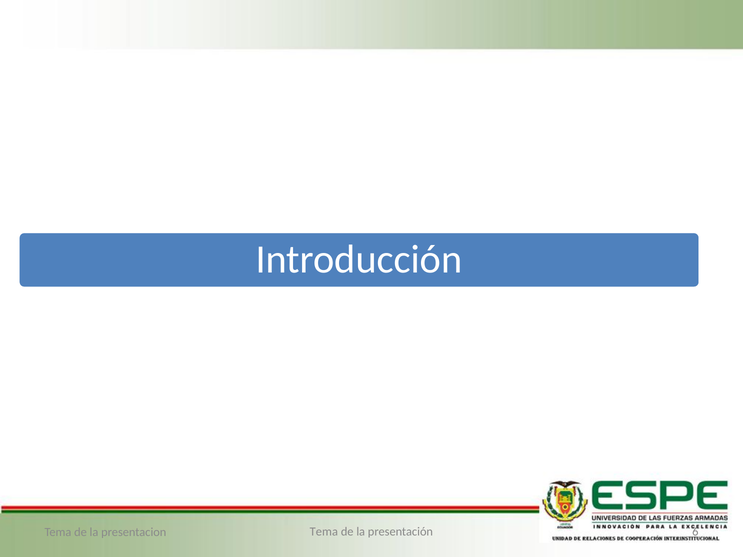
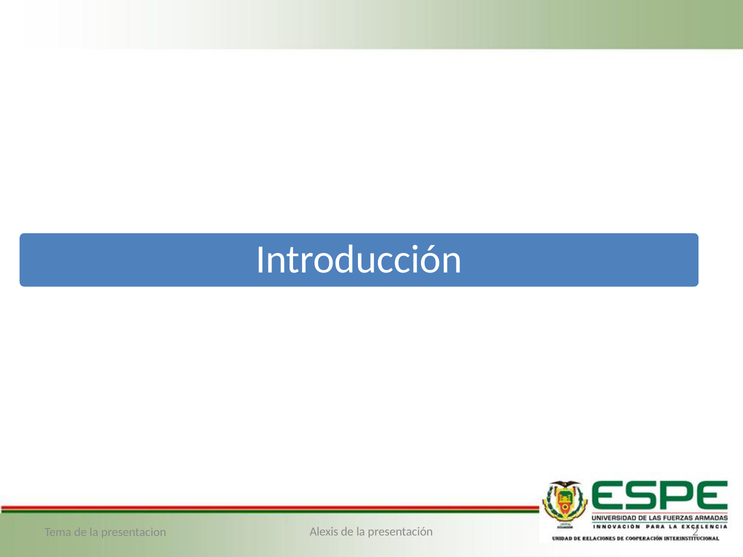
Tema at (324, 532): Tema -> Alexis
6: 6 -> 2
